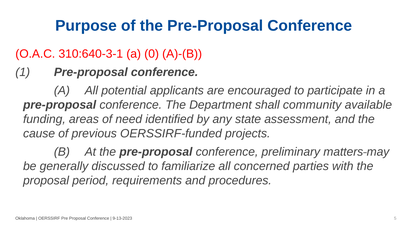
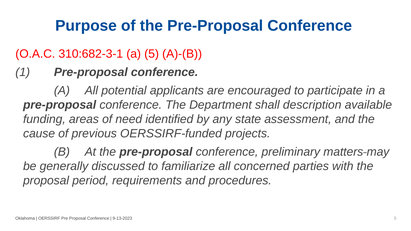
310:640-3-1: 310:640-3-1 -> 310:682-3-1
a 0: 0 -> 5
community: community -> description
